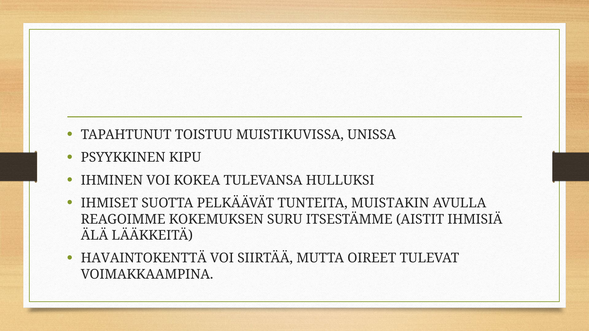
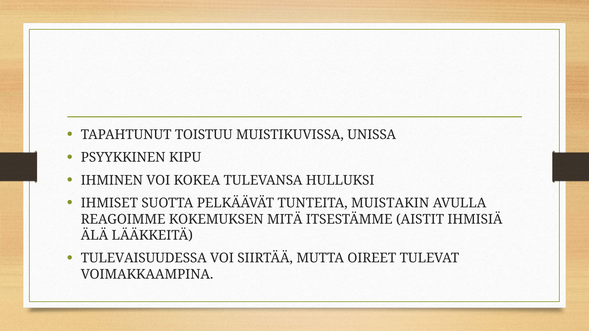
SURU: SURU -> MITÄ
HAVAINTOKENTTÄ: HAVAINTOKENTTÄ -> TULEVAISUUDESSA
